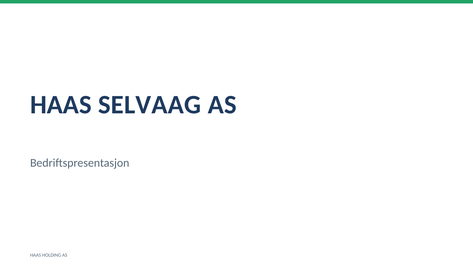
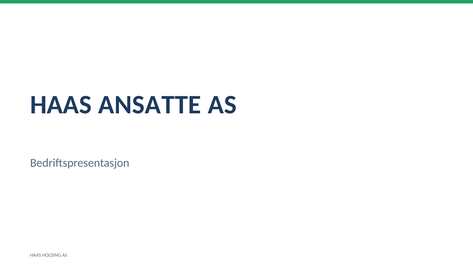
SELVAAG: SELVAAG -> ANSATTE
